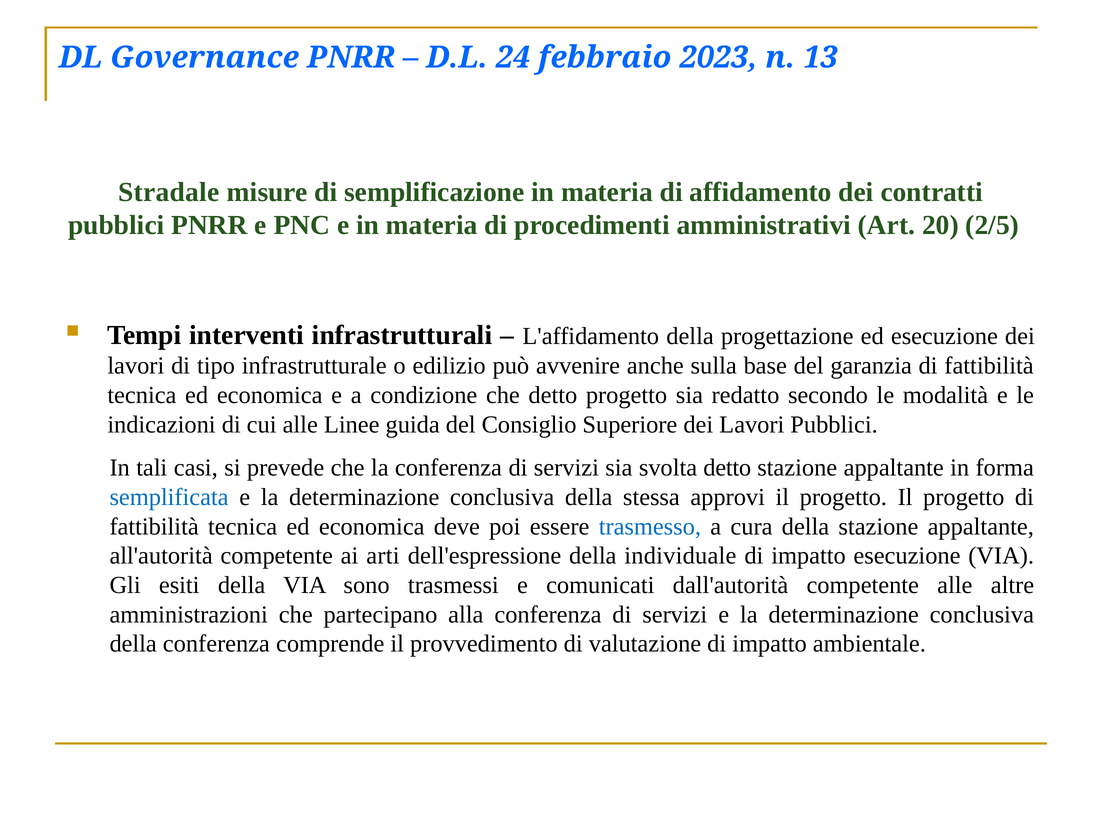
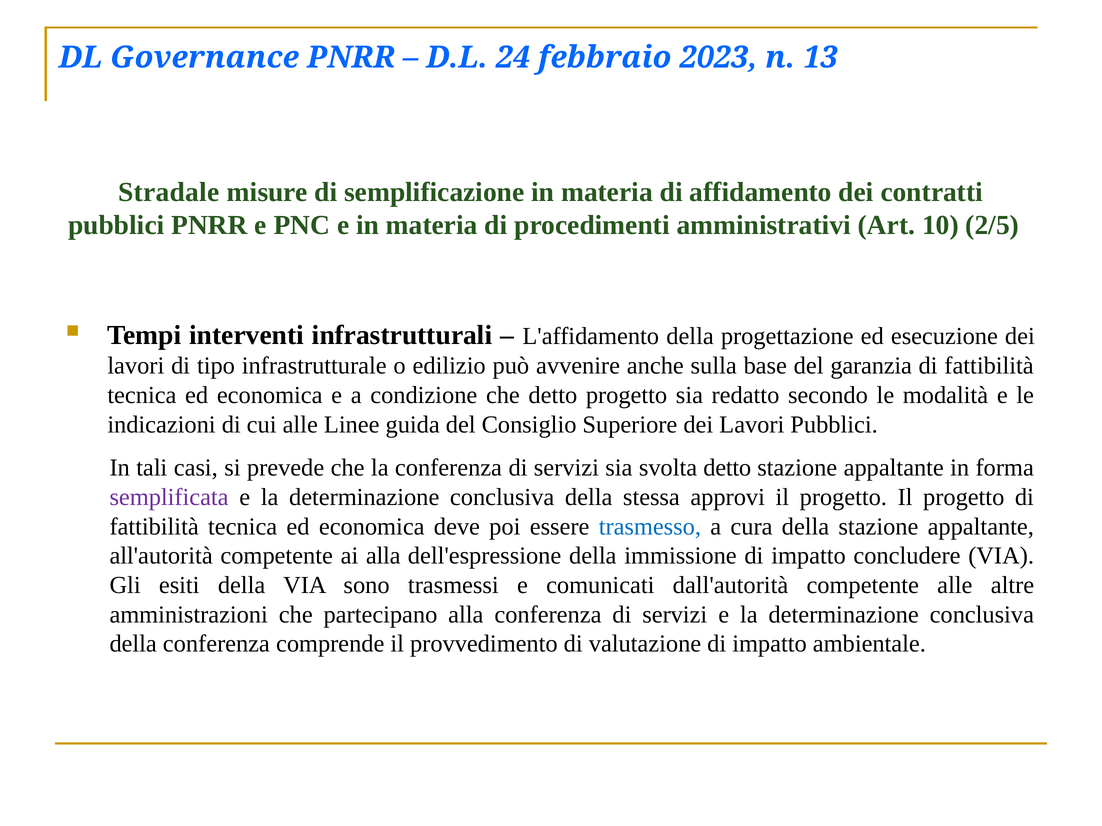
20: 20 -> 10
semplificata colour: blue -> purple
ai arti: arti -> alla
individuale: individuale -> immissione
impatto esecuzione: esecuzione -> concludere
